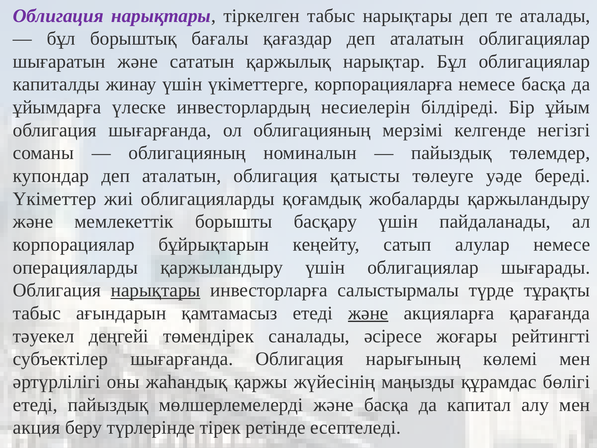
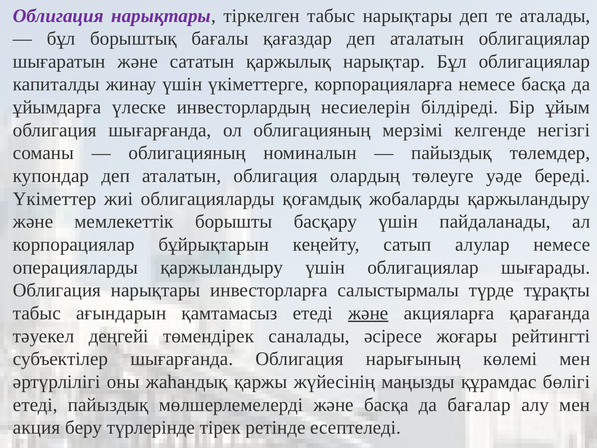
қатысты: қатысты -> олардың
нарықтары at (156, 290) underline: present -> none
капитал: капитал -> бағалар
